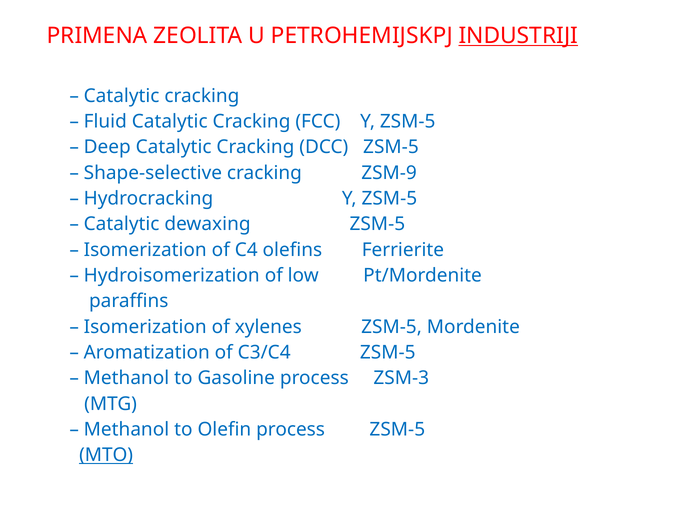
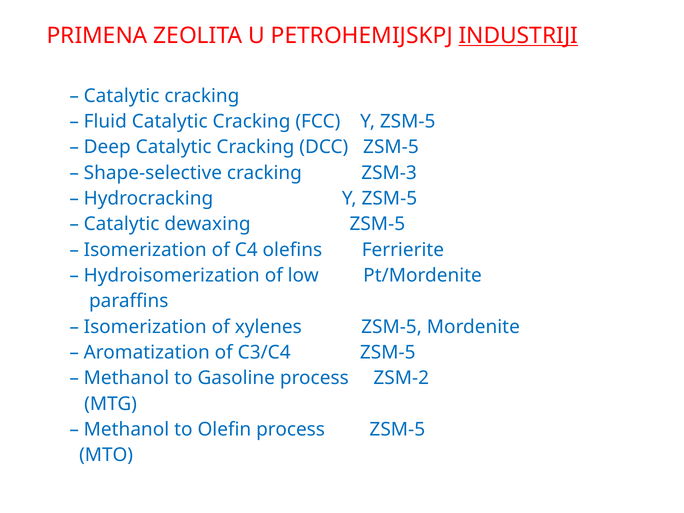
ZSM-9: ZSM-9 -> ZSM-3
ZSM-3: ZSM-3 -> ZSM-2
MTO underline: present -> none
